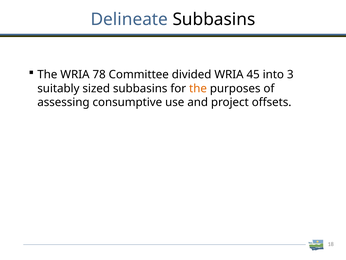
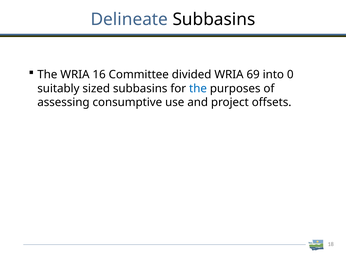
78: 78 -> 16
45: 45 -> 69
3: 3 -> 0
the at (198, 88) colour: orange -> blue
